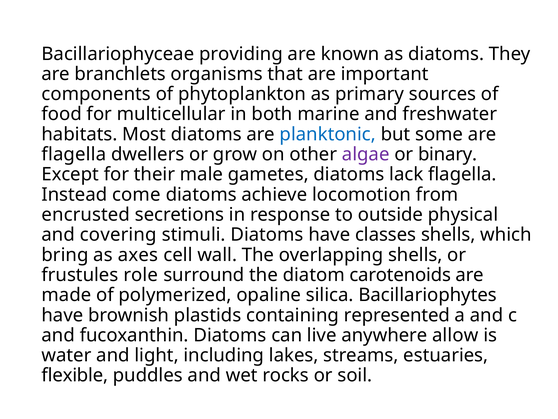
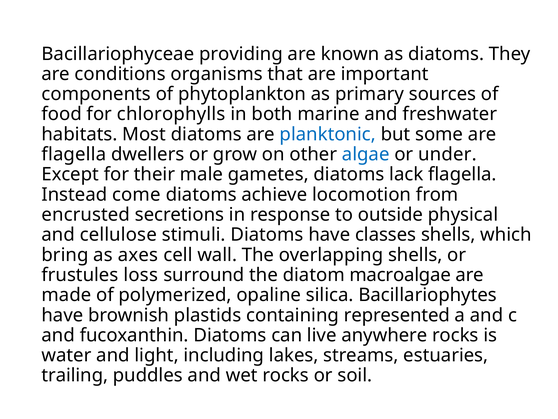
branchlets: branchlets -> conditions
multicellular: multicellular -> chlorophylls
algae colour: purple -> blue
binary: binary -> under
covering: covering -> cellulose
role: role -> loss
carotenoids: carotenoids -> macroalgae
anywhere allow: allow -> rocks
flexible: flexible -> trailing
